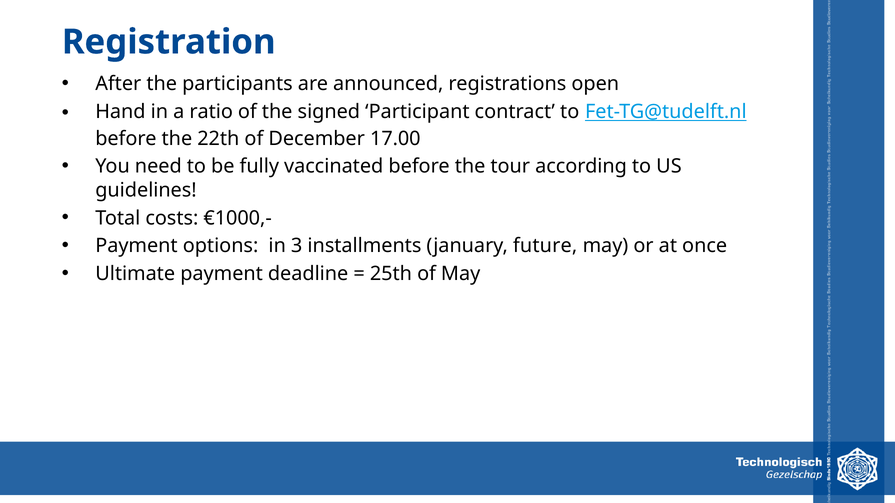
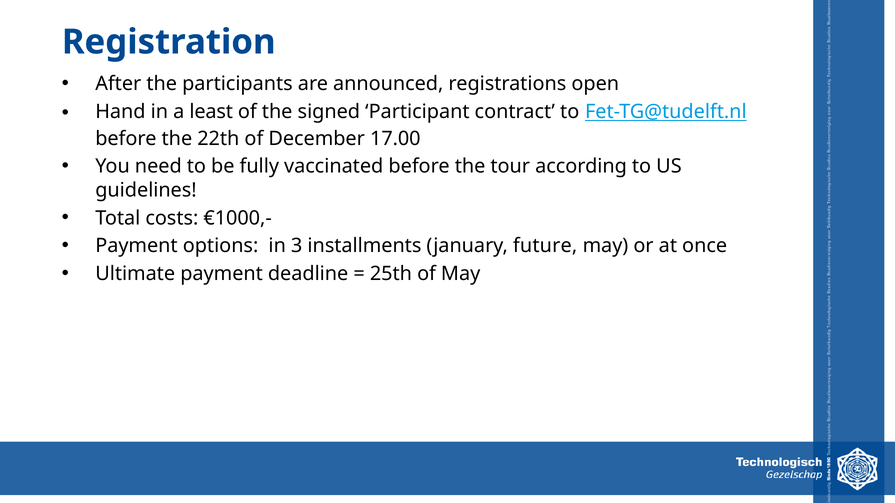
ratio: ratio -> least
